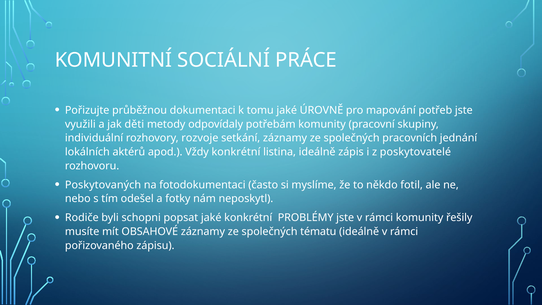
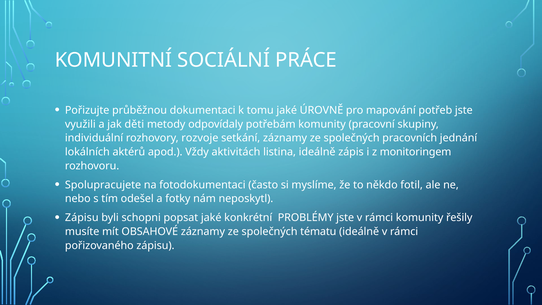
Vždy konkrétní: konkrétní -> aktivitách
poskytovatelé: poskytovatelé -> monitoringem
Poskytovaných: Poskytovaných -> Spolupracujete
Rodiče at (82, 218): Rodiče -> Zápisu
